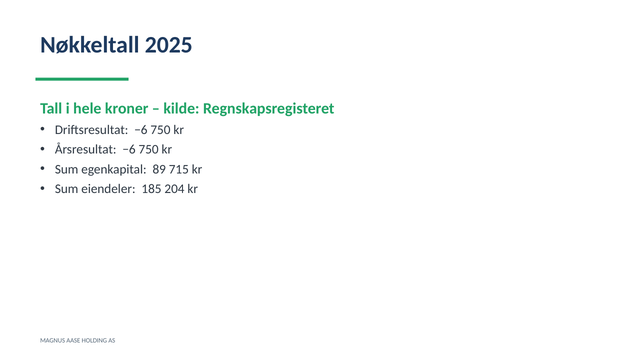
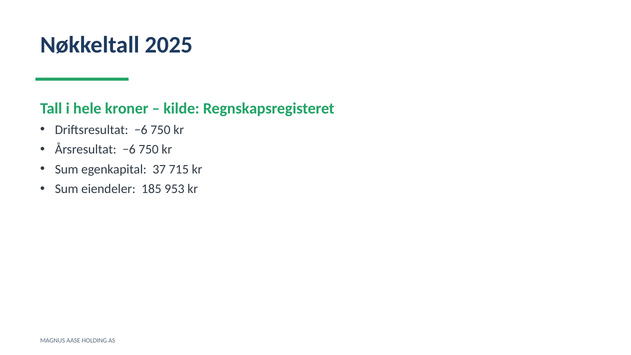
89: 89 -> 37
204: 204 -> 953
